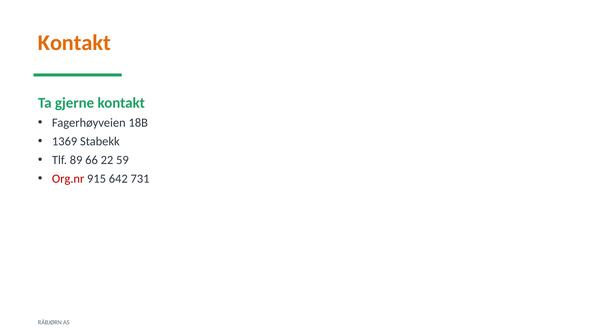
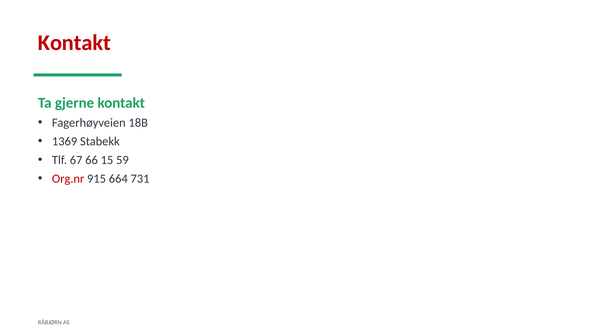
Kontakt at (74, 43) colour: orange -> red
89: 89 -> 67
22: 22 -> 15
642: 642 -> 664
